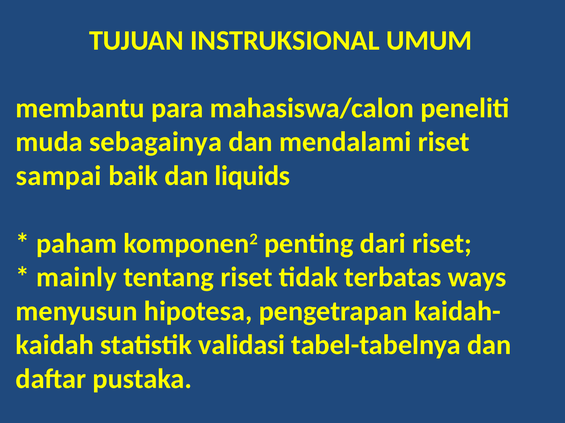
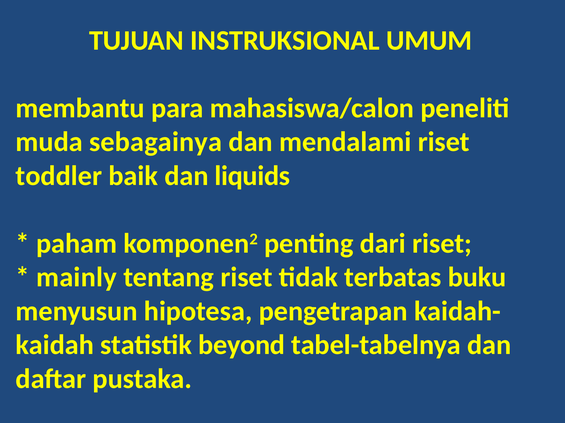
sampai: sampai -> toddler
ways: ways -> buku
validasi: validasi -> beyond
